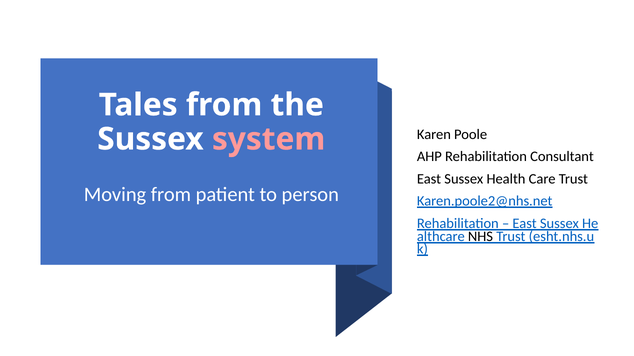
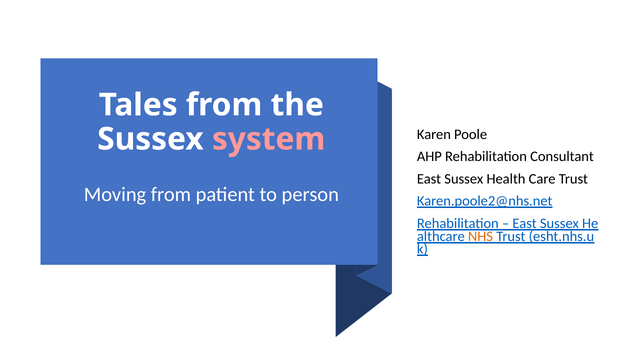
NHS colour: black -> orange
